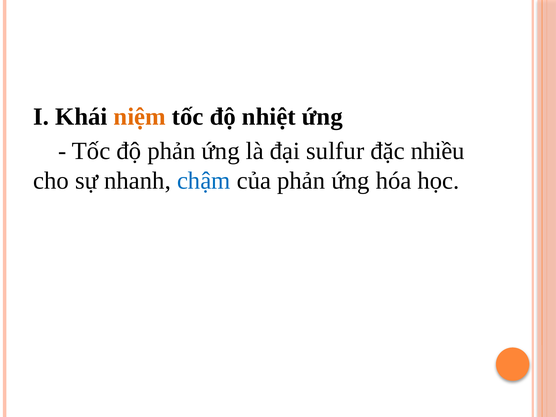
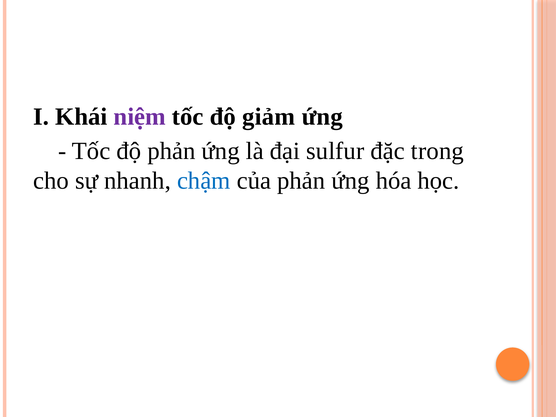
niệm colour: orange -> purple
nhiệt: nhiệt -> giảm
nhiều: nhiều -> trong
